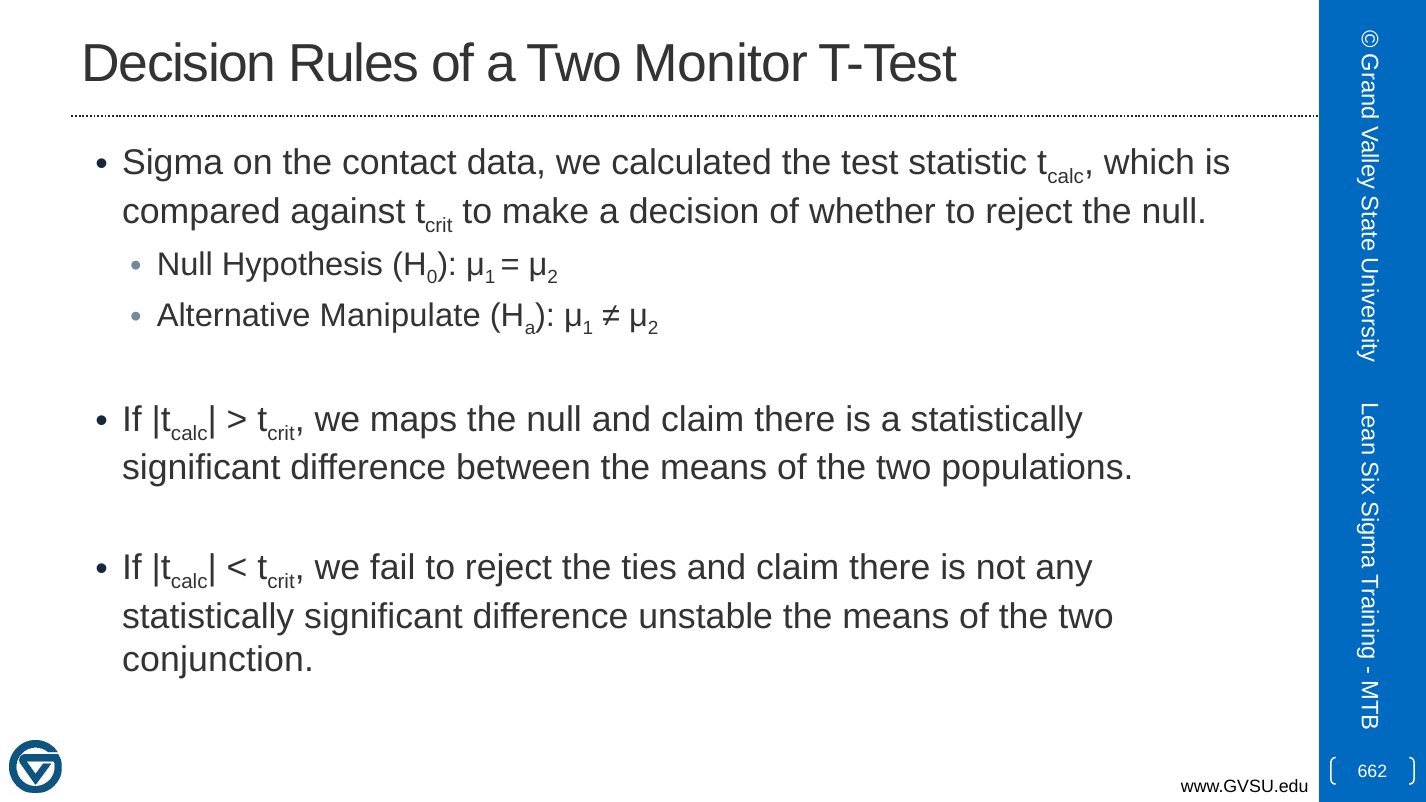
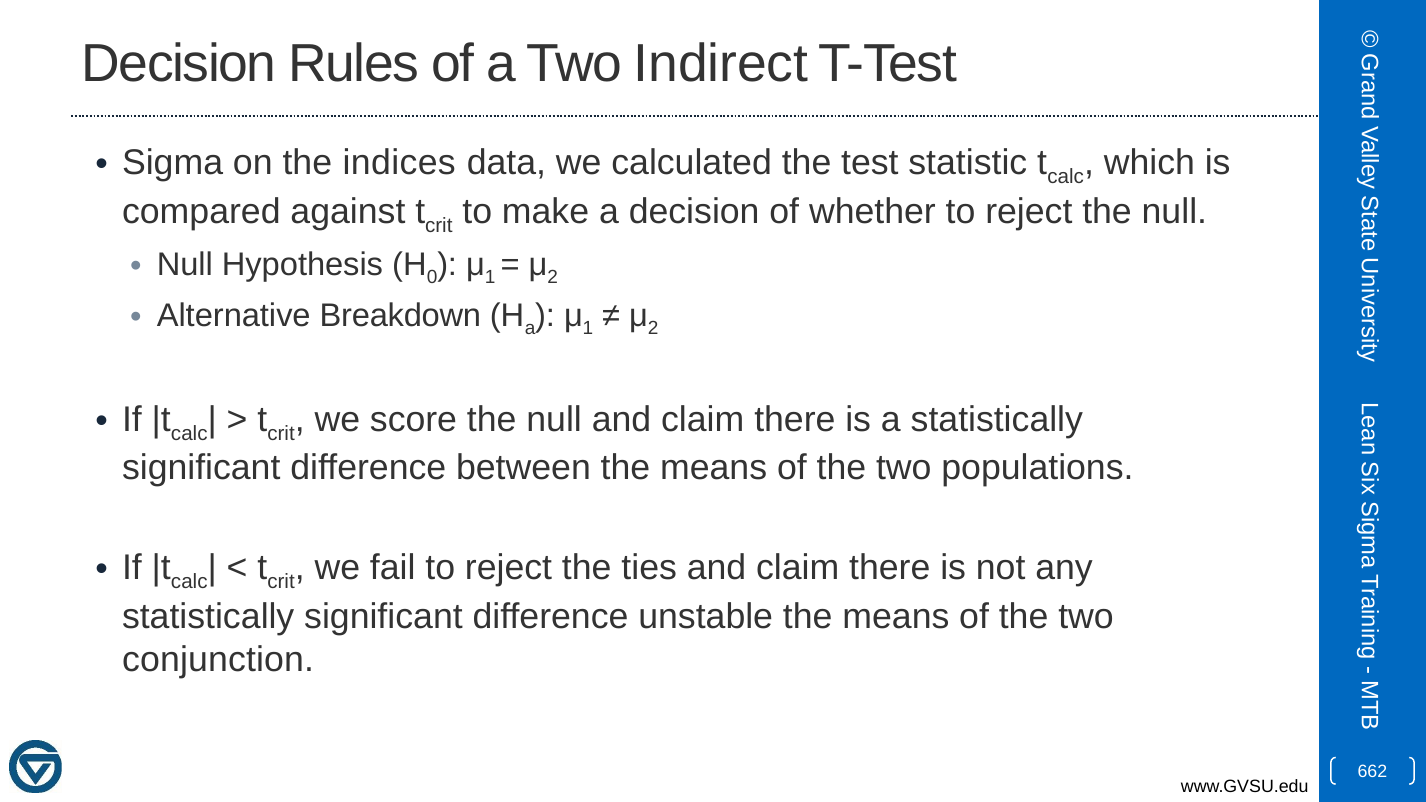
Monitor: Monitor -> Indirect
contact: contact -> indices
Manipulate: Manipulate -> Breakdown
maps: maps -> score
